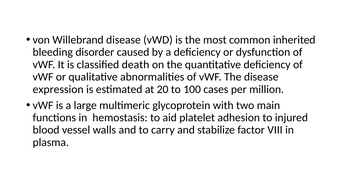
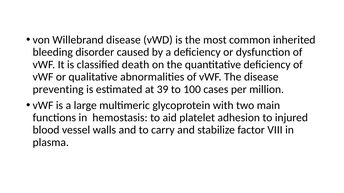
expression: expression -> preventing
20: 20 -> 39
